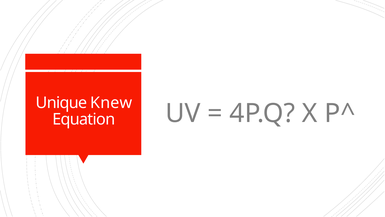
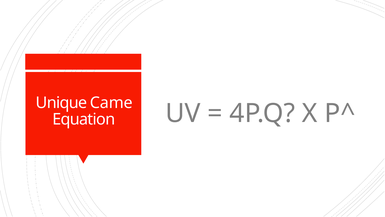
Knew: Knew -> Came
